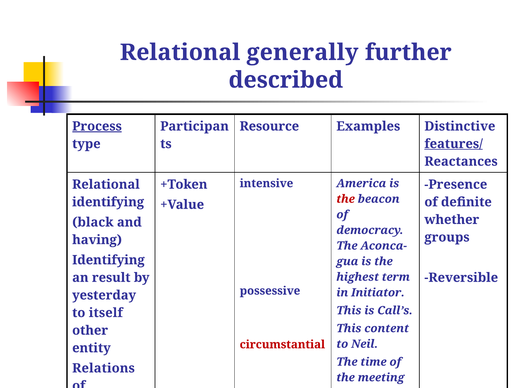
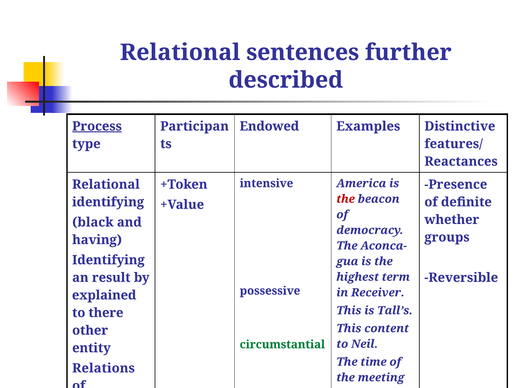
generally: generally -> sentences
Resource: Resource -> Endowed
features/ underline: present -> none
Initiator: Initiator -> Receiver
yesterday: yesterday -> explained
Call’s: Call’s -> Tall’s
itself: itself -> there
circumstantial colour: red -> green
